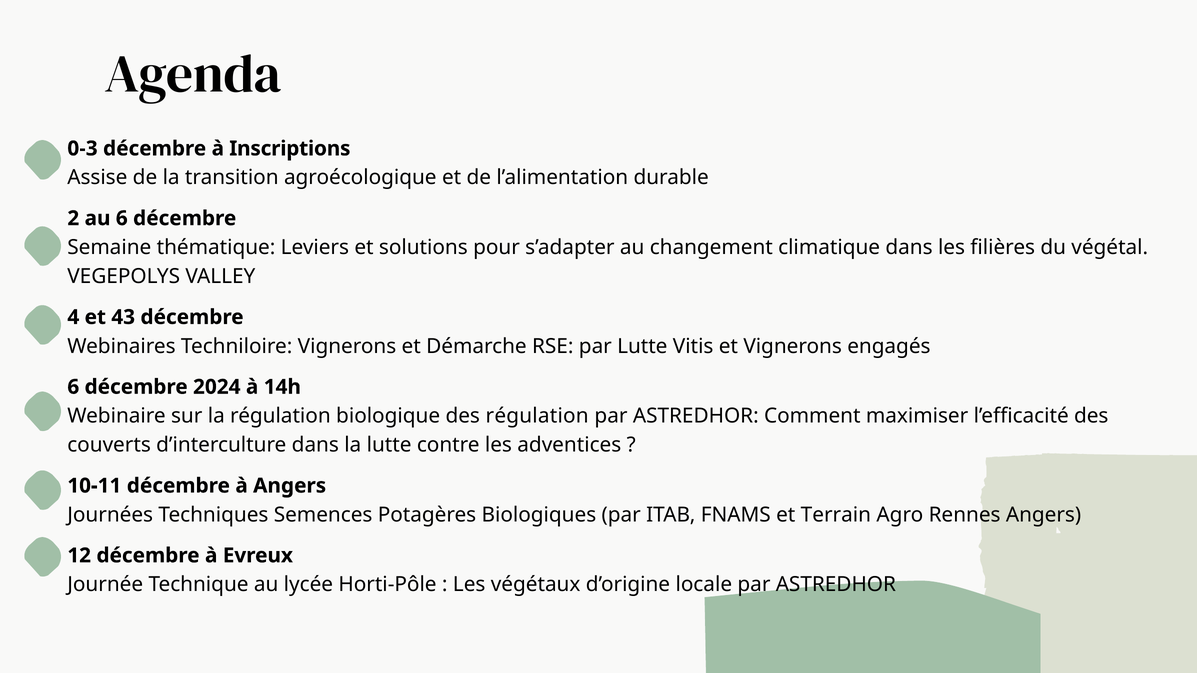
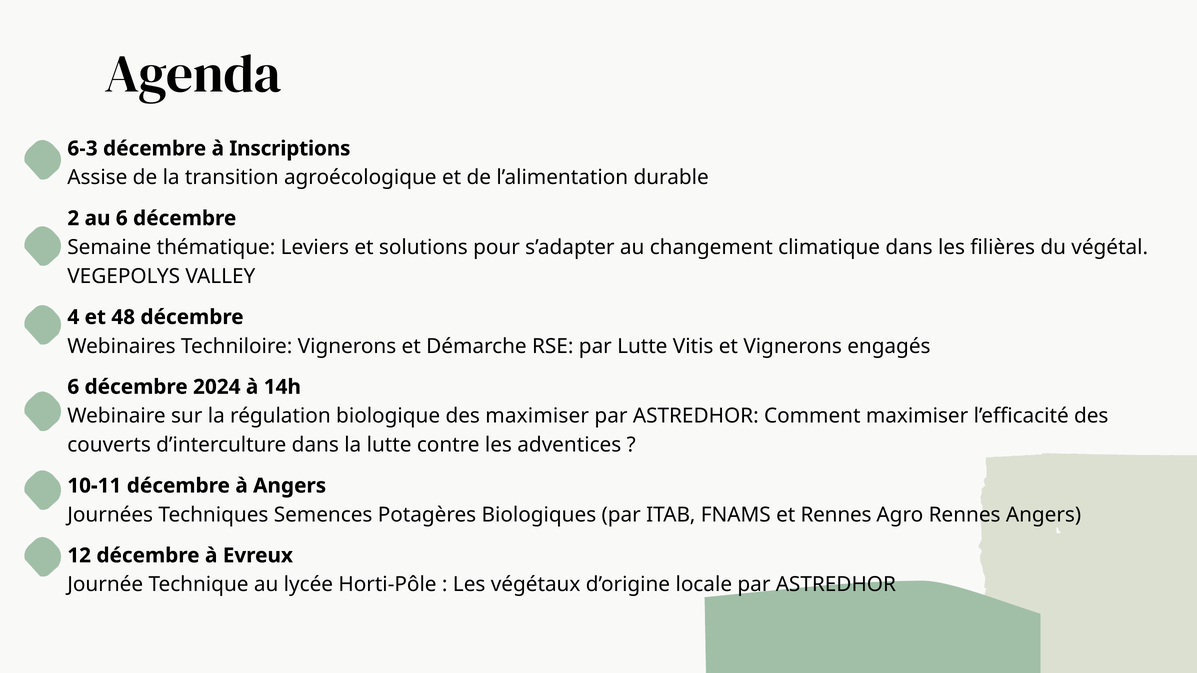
0-3: 0-3 -> 6-3
43: 43 -> 48
des régulation: régulation -> maximiser
et Terrain: Terrain -> Rennes
